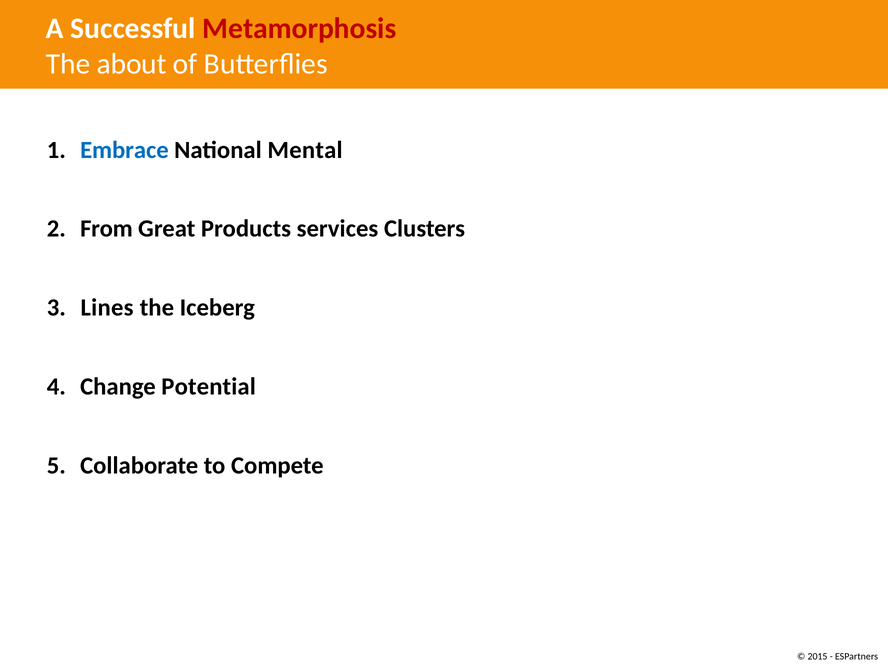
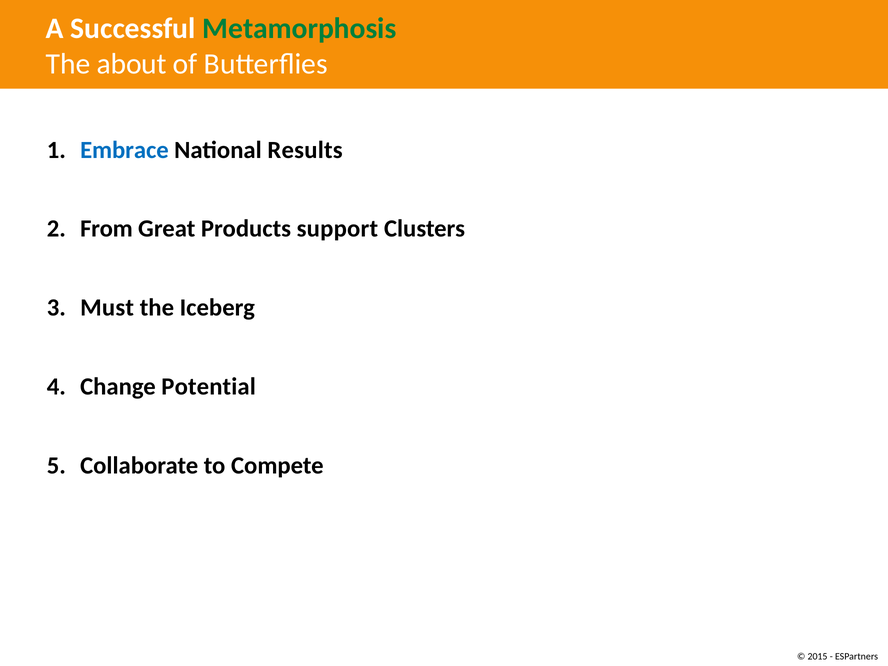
Metamorphosis colour: red -> green
Mental: Mental -> Results
services: services -> support
Lines: Lines -> Must
